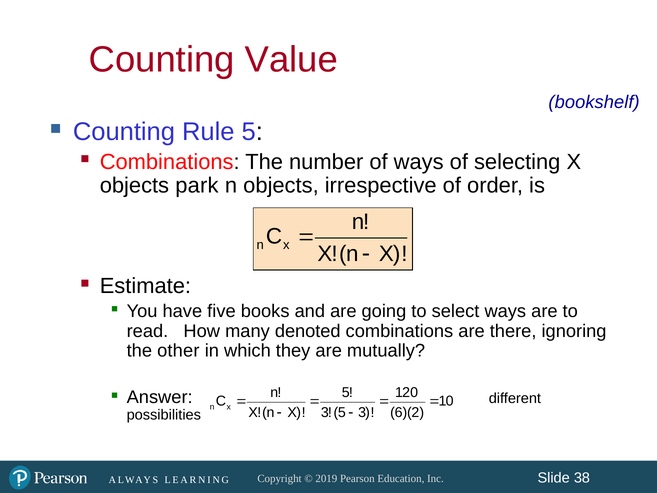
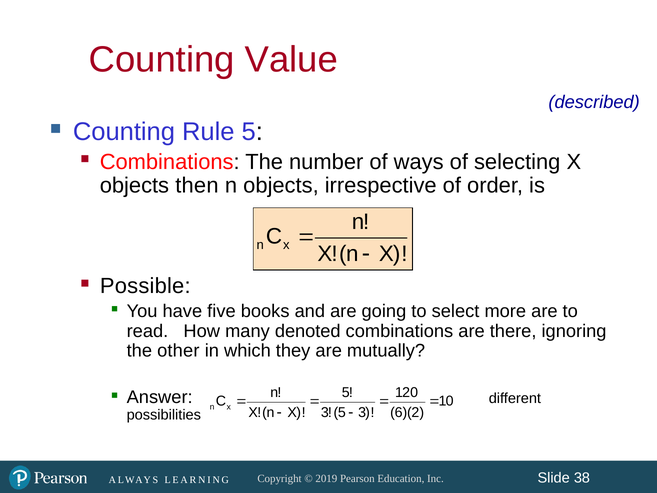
bookshelf: bookshelf -> described
park: park -> then
Estimate: Estimate -> Possible
select ways: ways -> more
